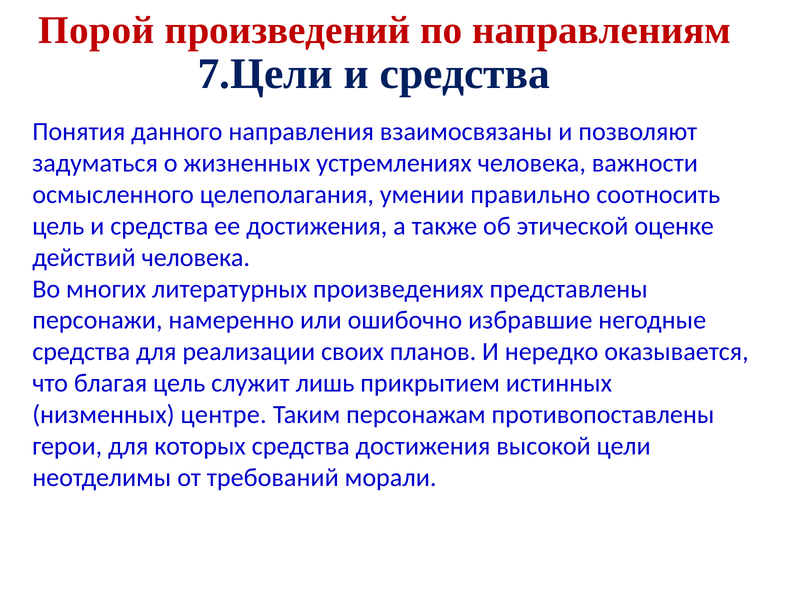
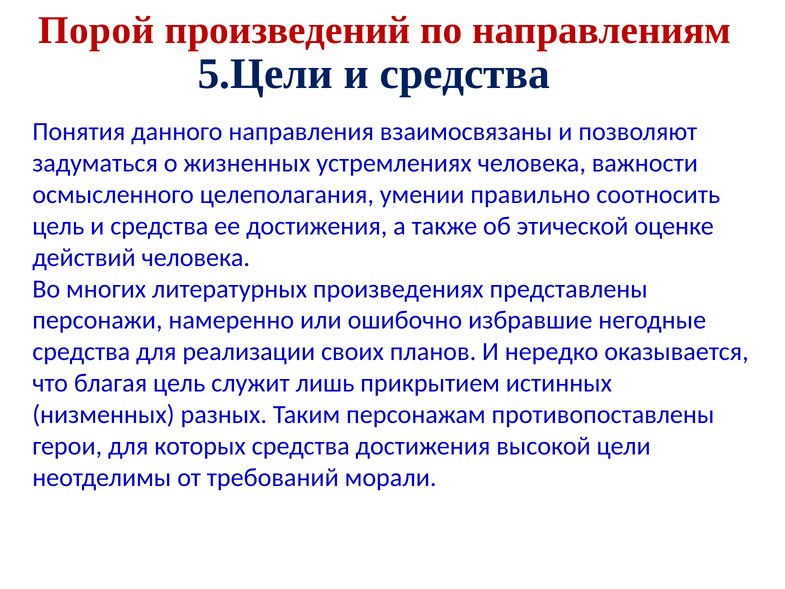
7.Цели: 7.Цели -> 5.Цели
центре: центре -> разных
